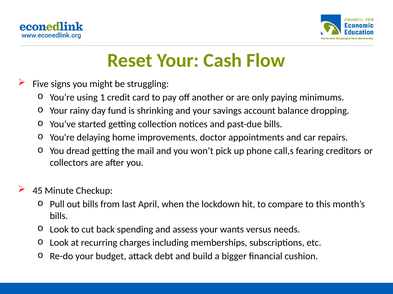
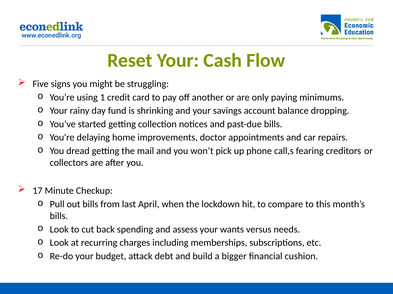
45: 45 -> 17
